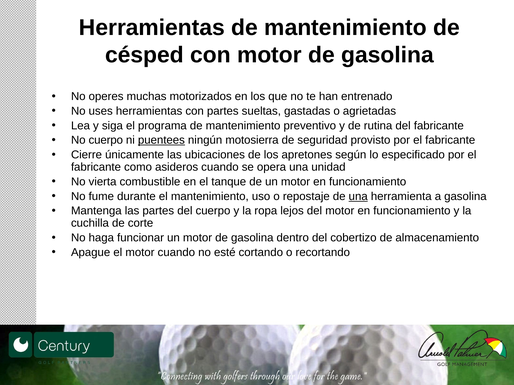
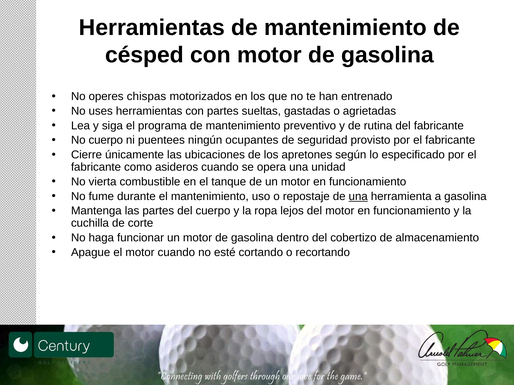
muchas: muchas -> chispas
puentees underline: present -> none
motosierra: motosierra -> ocupantes
